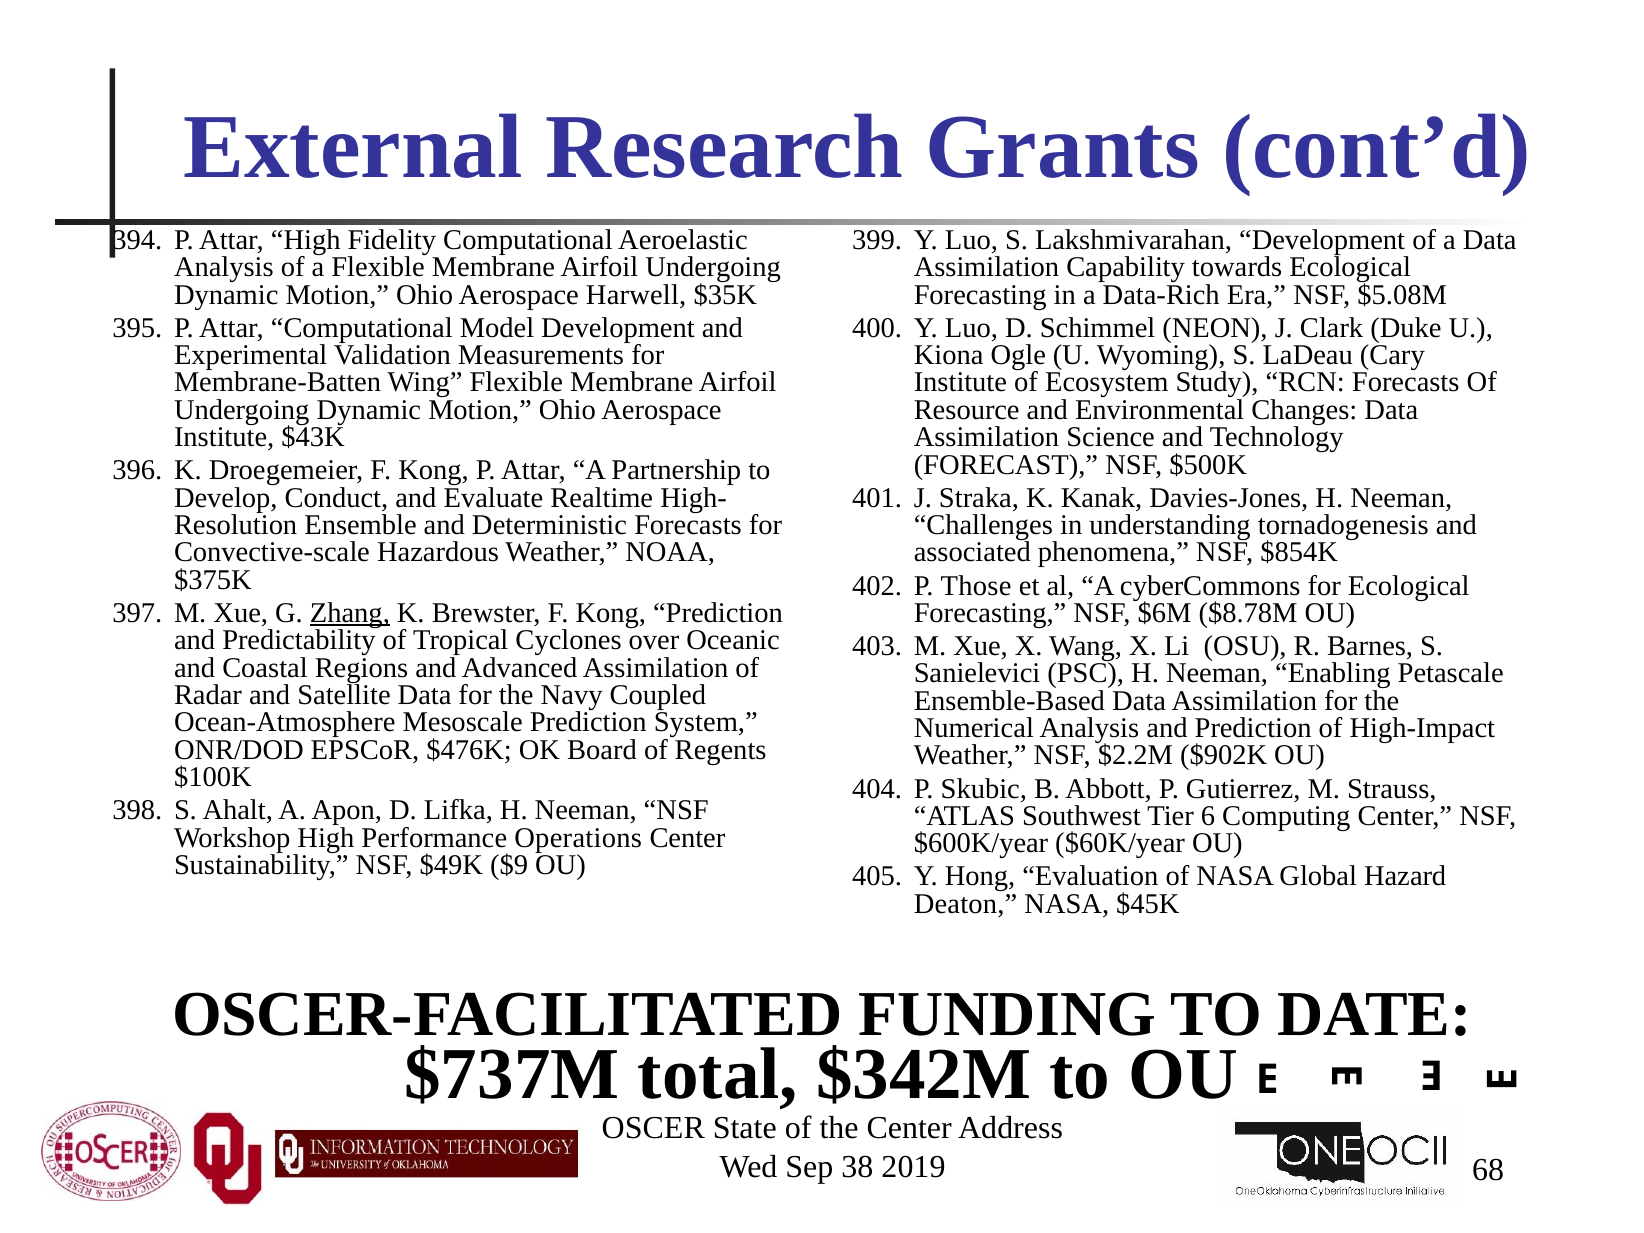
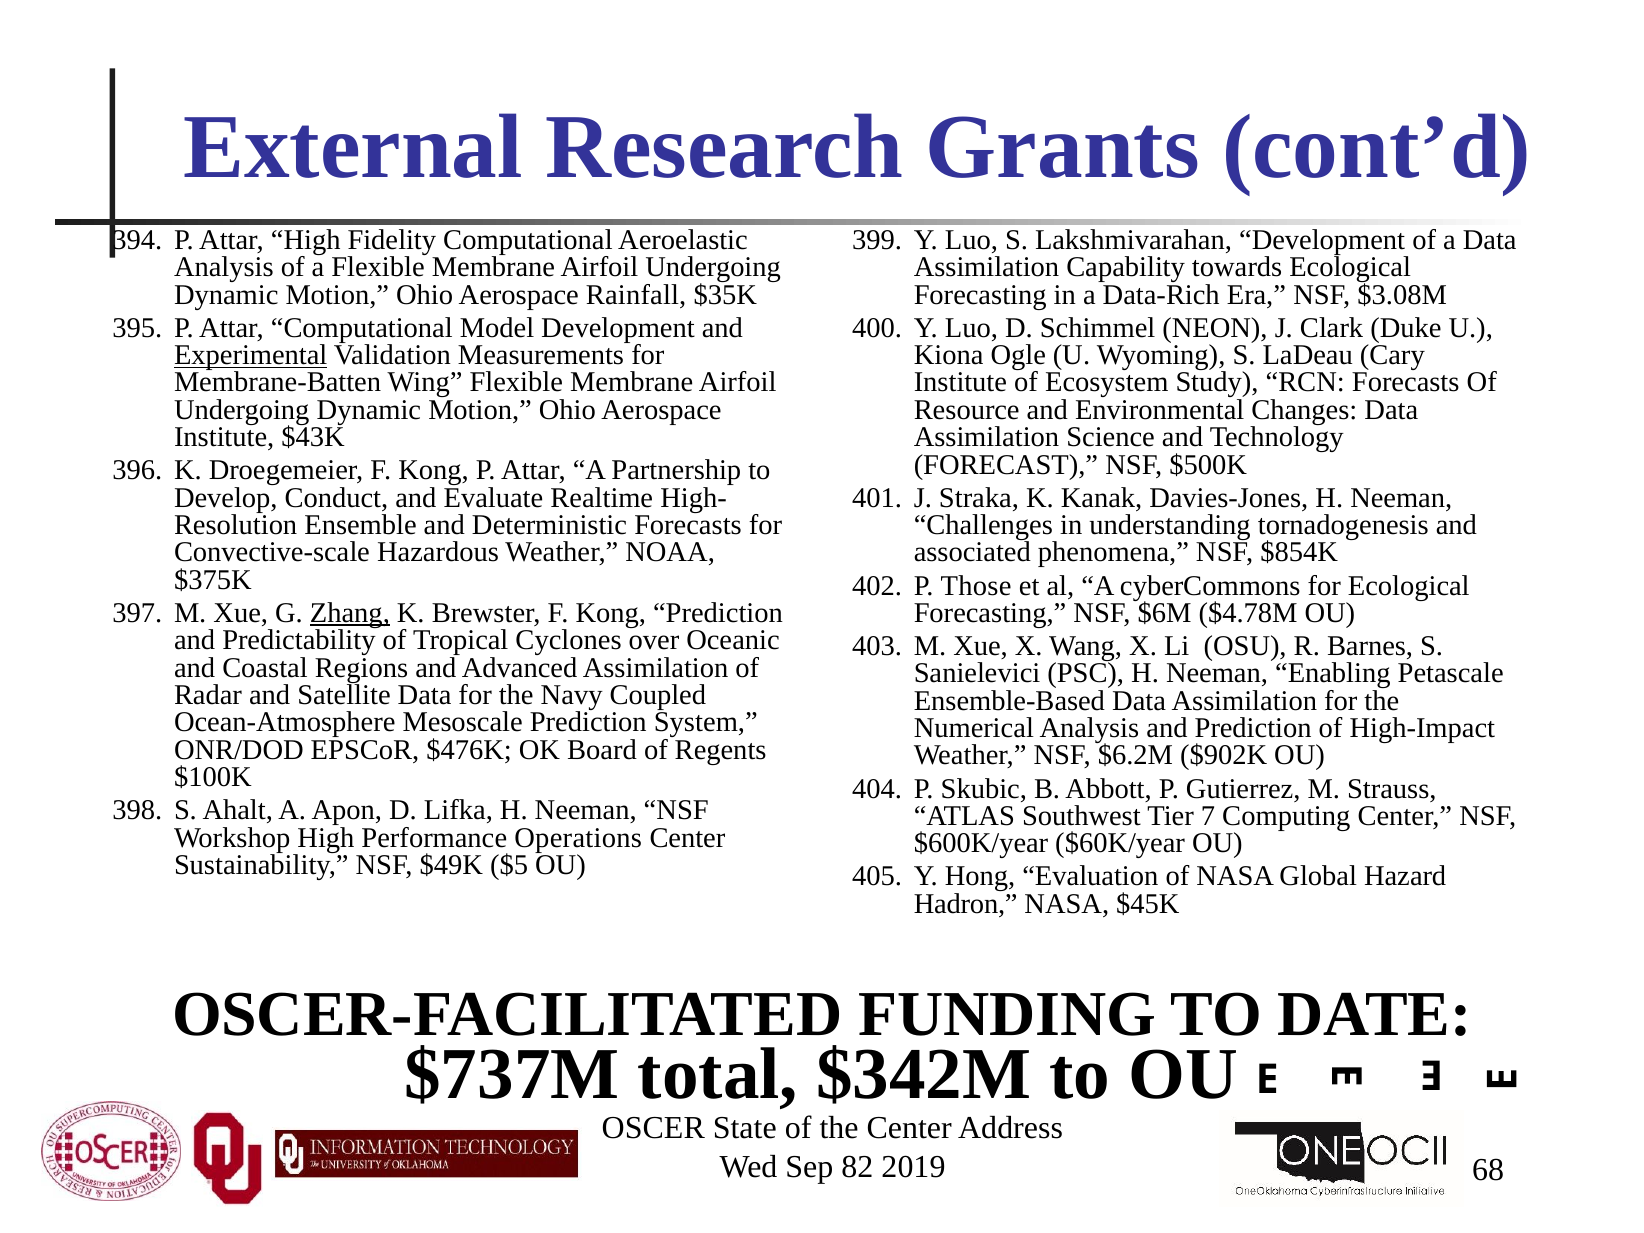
Harwell: Harwell -> Rainfall
$5.08M: $5.08M -> $3.08M
Experimental underline: none -> present
$8.78M: $8.78M -> $4.78M
$2.2M: $2.2M -> $6.2M
6: 6 -> 7
$9: $9 -> $5
Deaton: Deaton -> Hadron
38: 38 -> 82
